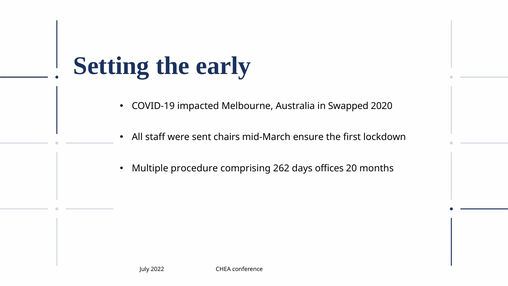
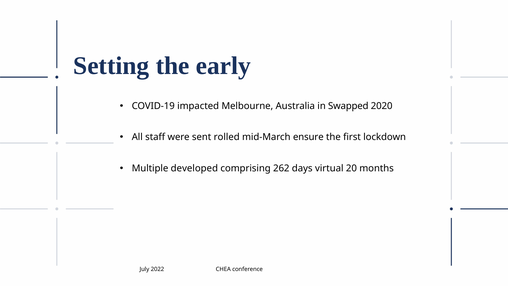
chairs: chairs -> rolled
procedure: procedure -> developed
offices: offices -> virtual
